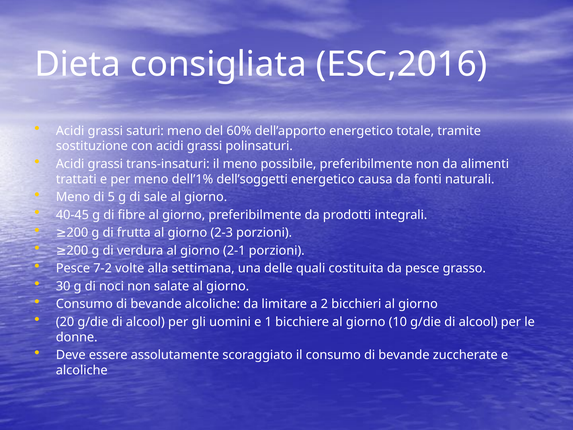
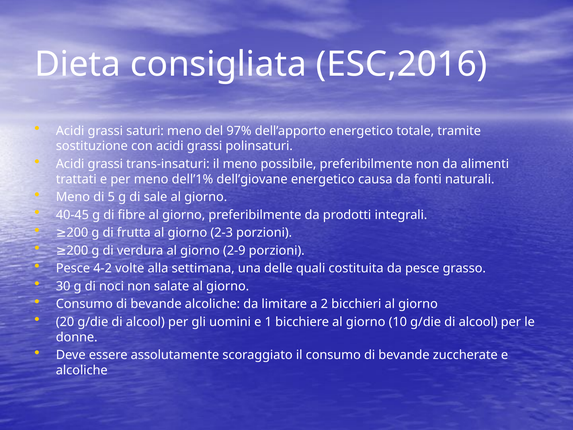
60%: 60% -> 97%
dell’soggetti: dell’soggetti -> dell’giovane
2-1: 2-1 -> 2-9
7-2: 7-2 -> 4-2
